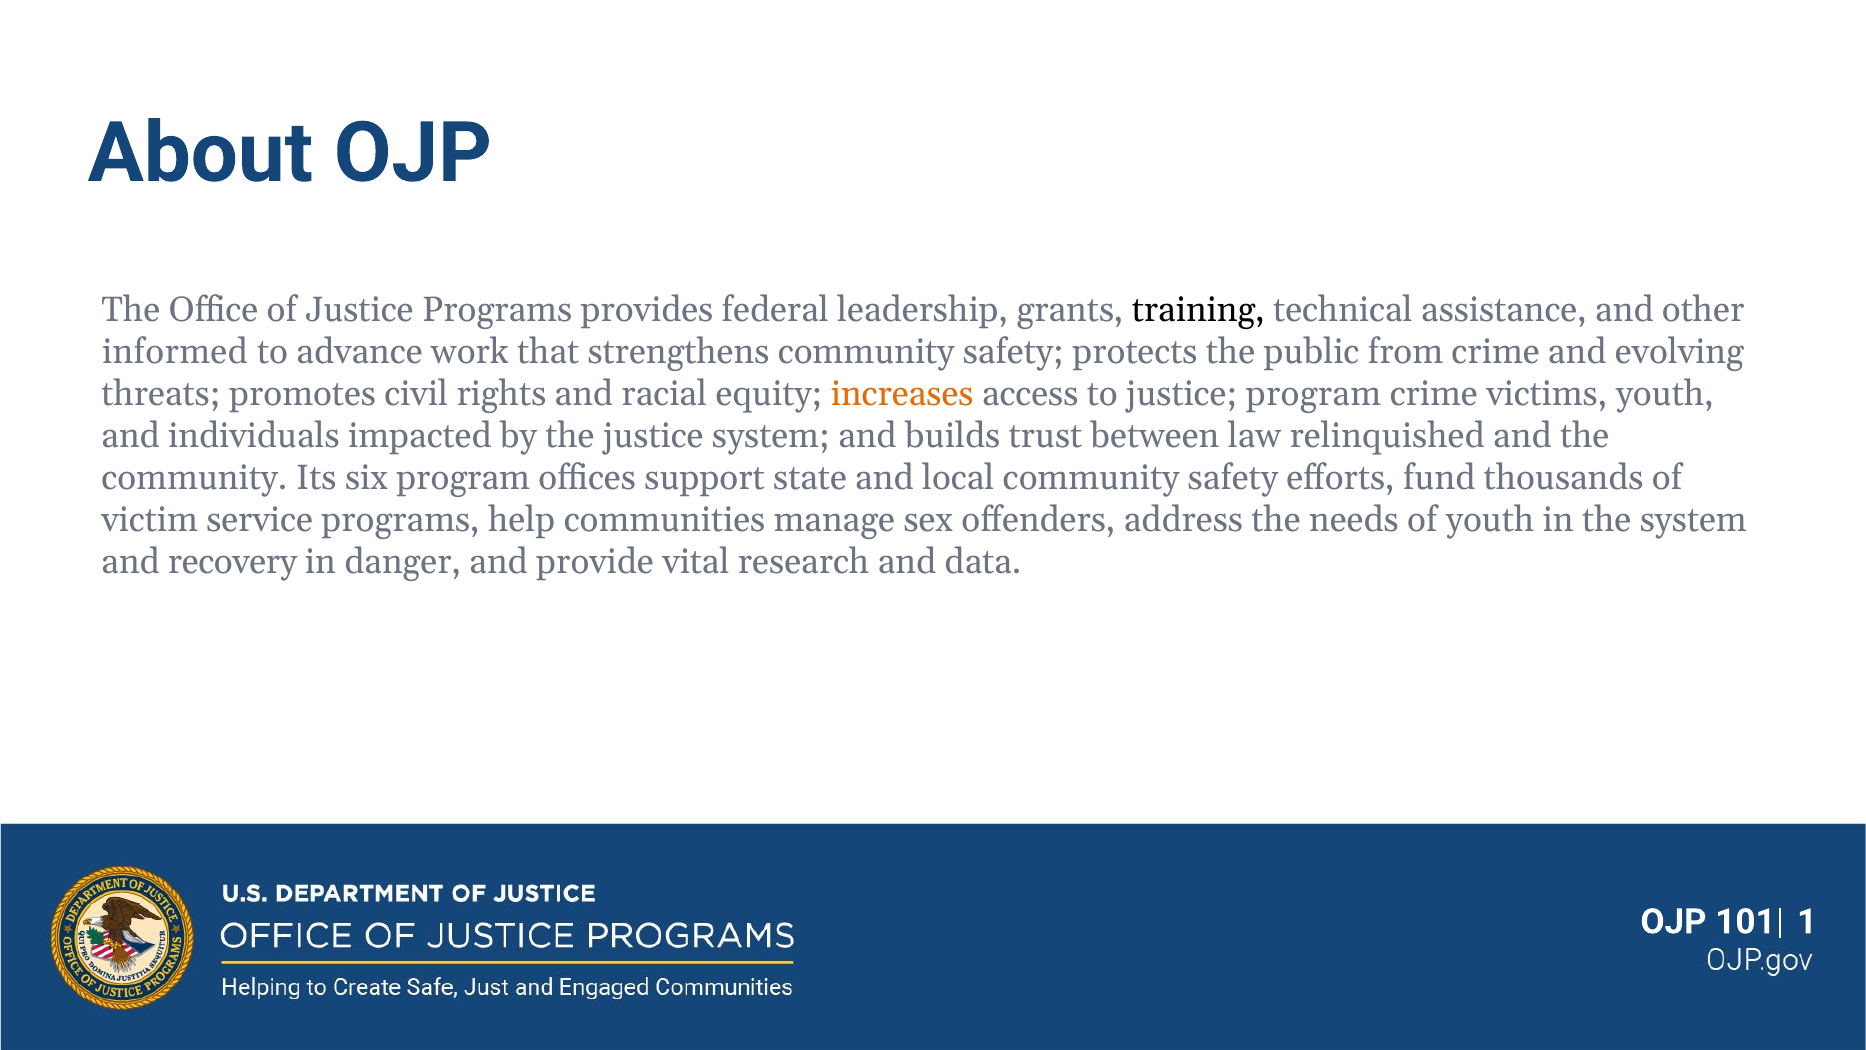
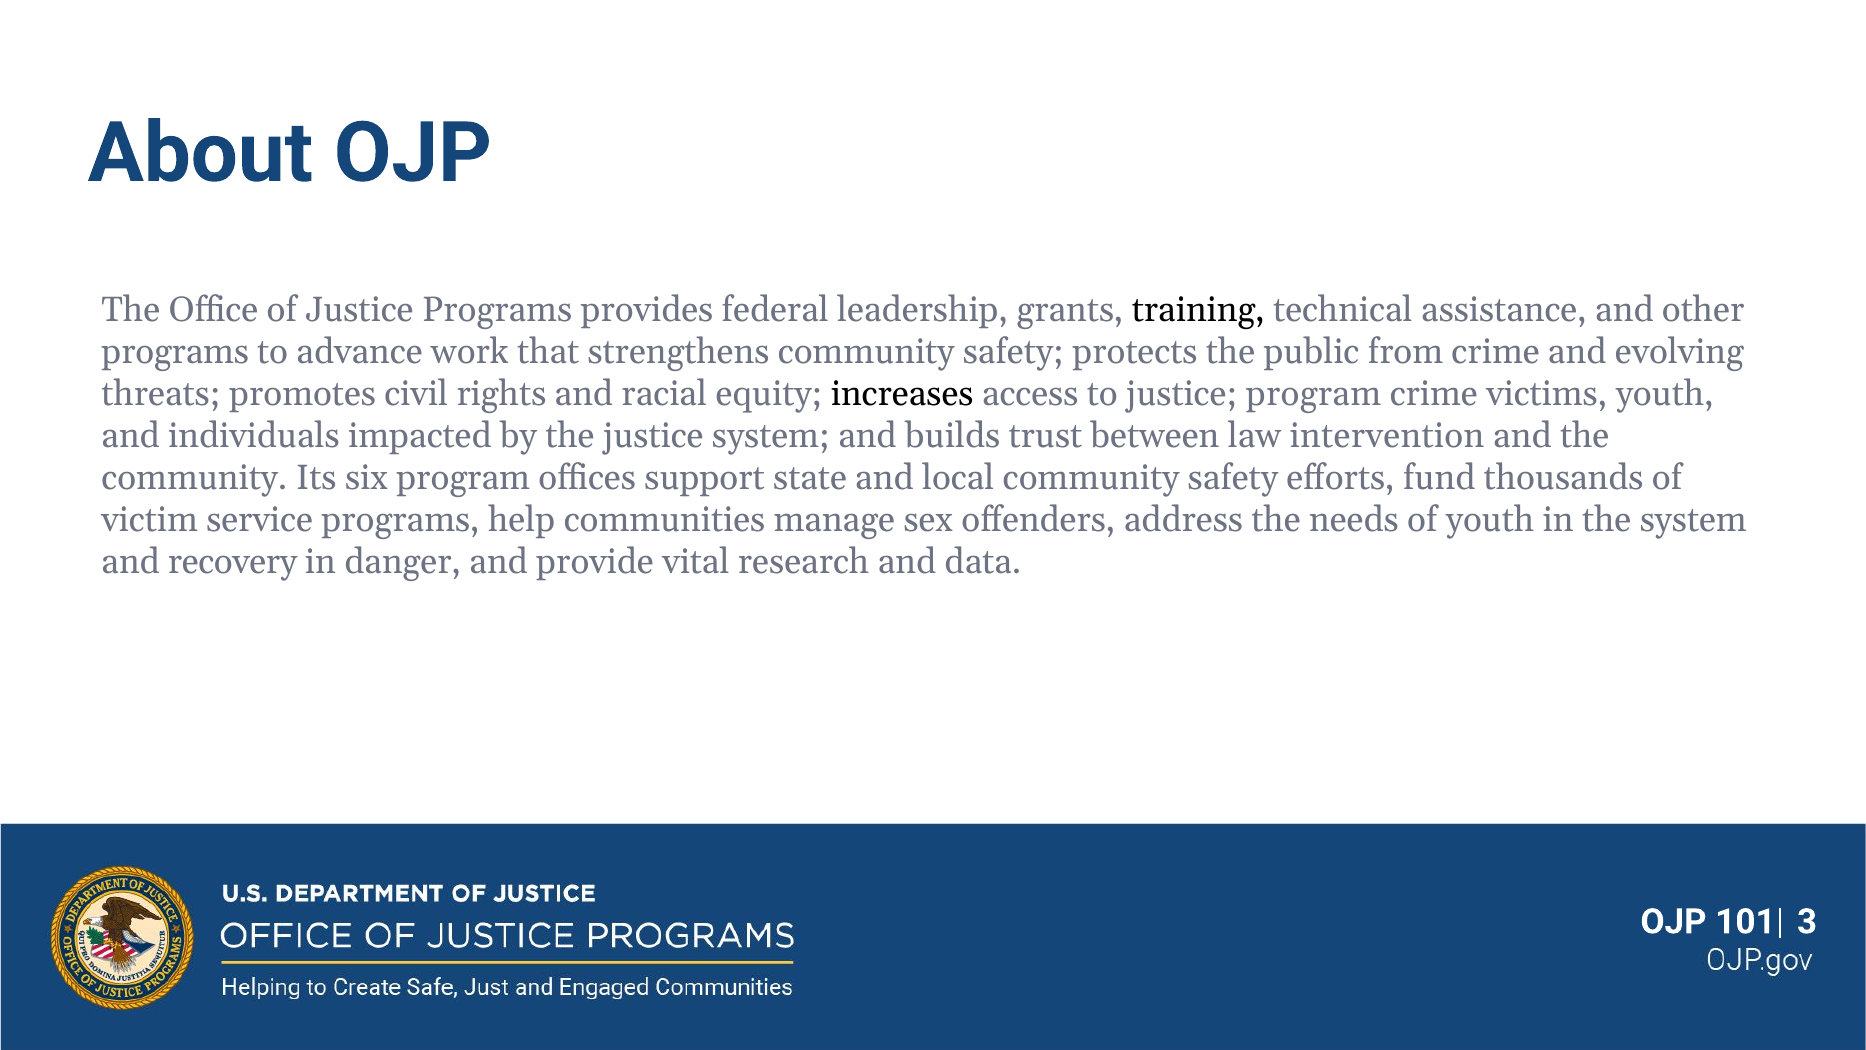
informed at (175, 352): informed -> programs
increases colour: orange -> black
relinquished: relinquished -> intervention
1: 1 -> 3
